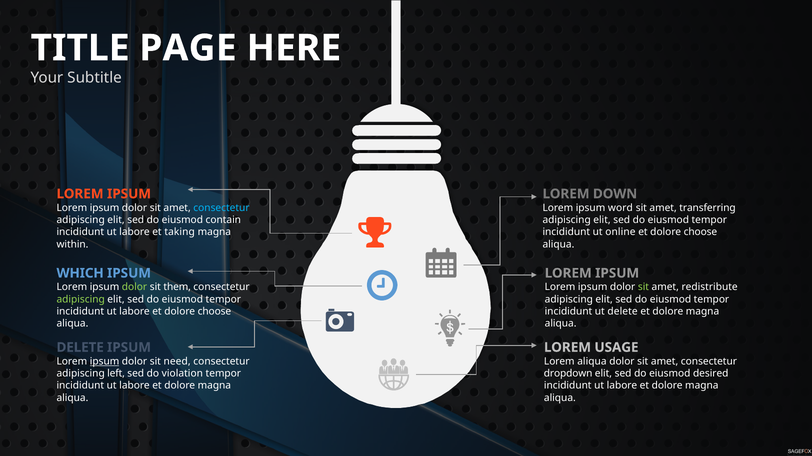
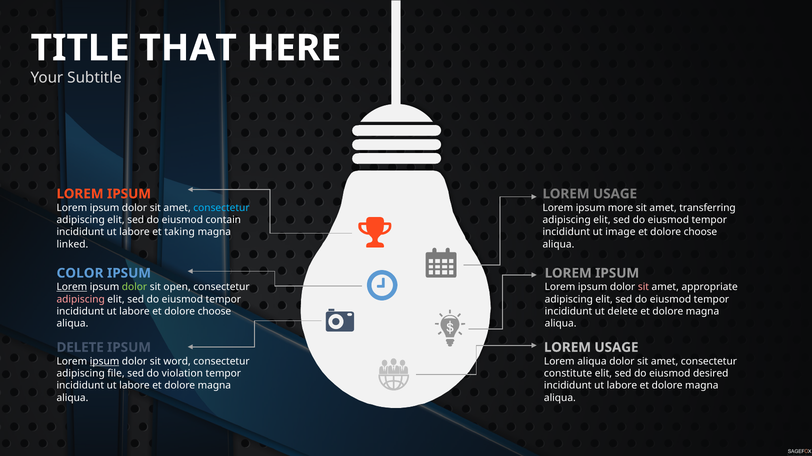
PAGE: PAGE -> THAT
DOWN at (615, 194): DOWN -> USAGE
word: word -> more
online: online -> image
within: within -> linked
WHICH: WHICH -> COLOR
Lorem at (72, 288) underline: none -> present
them: them -> open
sit at (643, 288) colour: light green -> pink
redistribute: redistribute -> appropriate
adipiscing at (81, 300) colour: light green -> pink
need: need -> word
left: left -> file
dropdown: dropdown -> constitute
